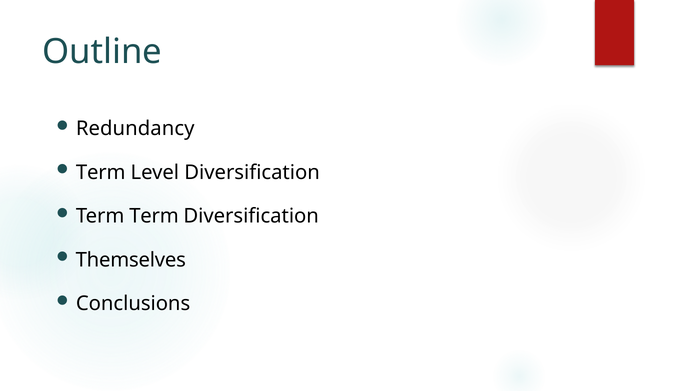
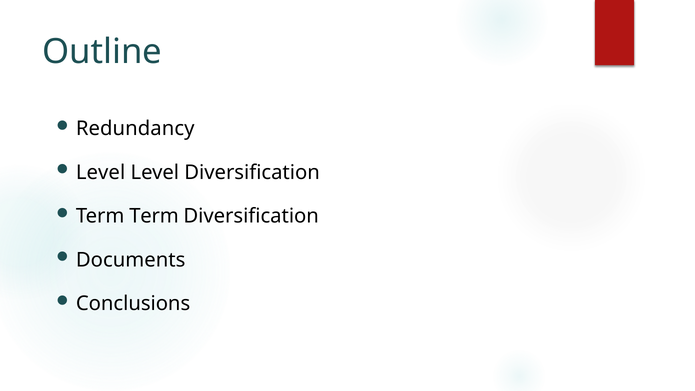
Term at (101, 172): Term -> Level
Themselves: Themselves -> Documents
